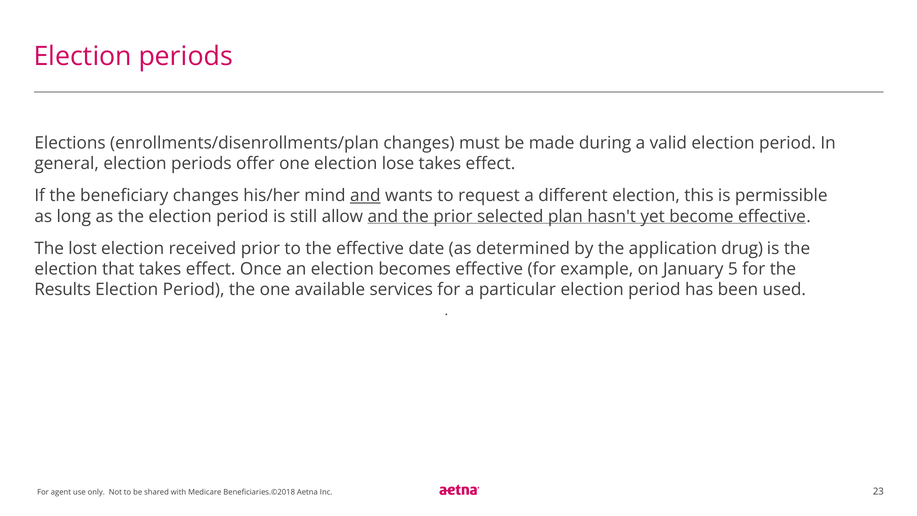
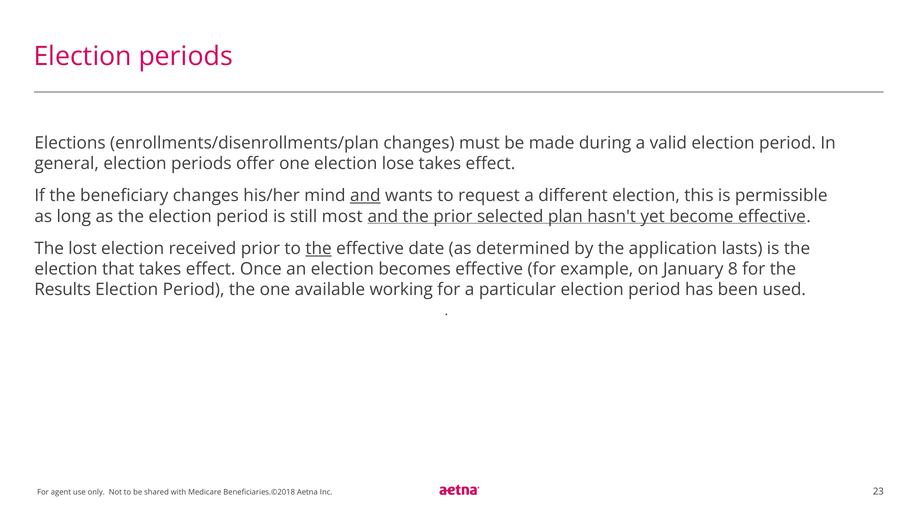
allow: allow -> most
the at (319, 248) underline: none -> present
drug: drug -> lasts
5: 5 -> 8
services: services -> working
